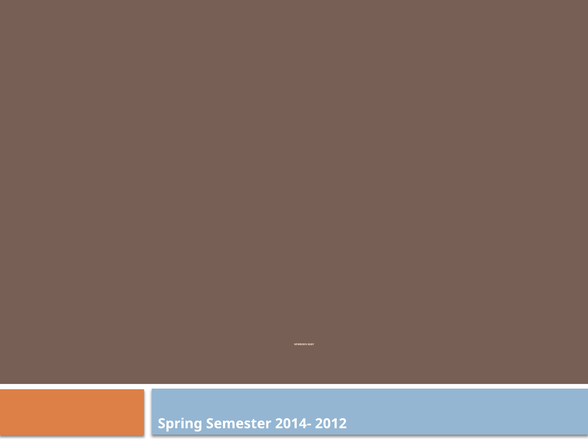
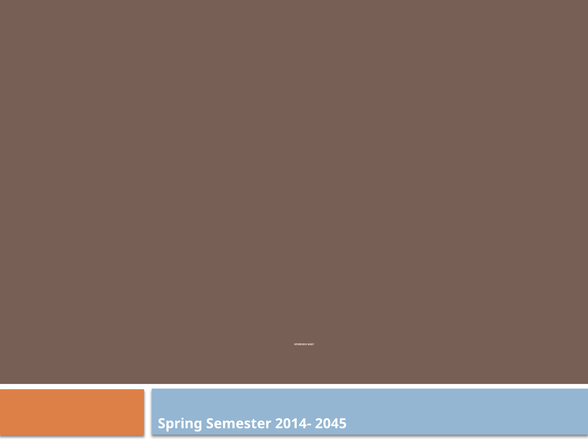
2012: 2012 -> 2045
